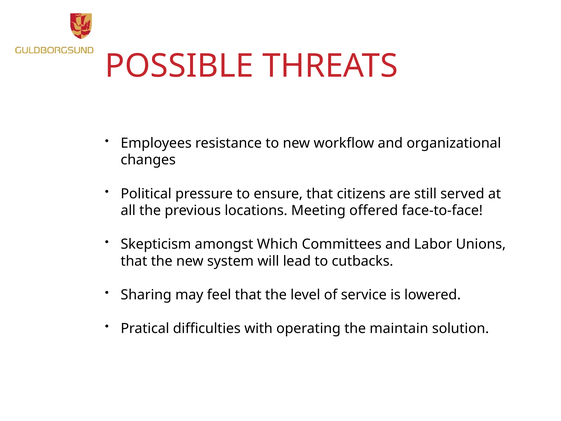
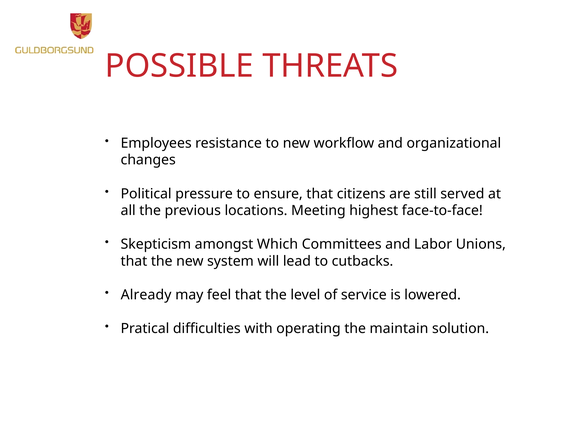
offered: offered -> highest
Sharing: Sharing -> Already
